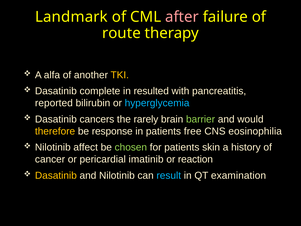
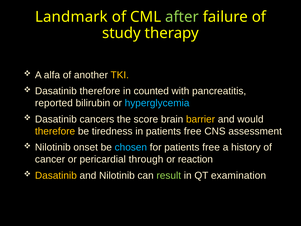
after colour: pink -> light green
route: route -> study
Dasatinib complete: complete -> therefore
resulted: resulted -> counted
rarely: rarely -> score
barrier colour: light green -> yellow
response: response -> tiredness
eosinophilia: eosinophilia -> assessment
affect: affect -> onset
chosen colour: light green -> light blue
for patients skin: skin -> free
imatinib: imatinib -> through
result colour: light blue -> light green
